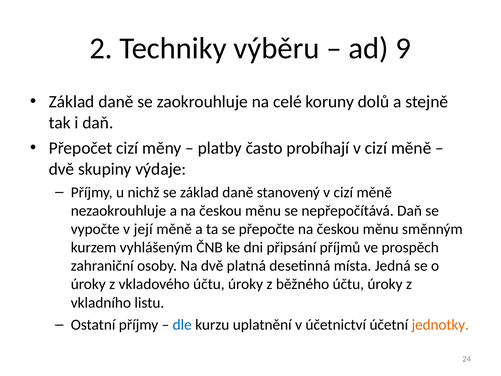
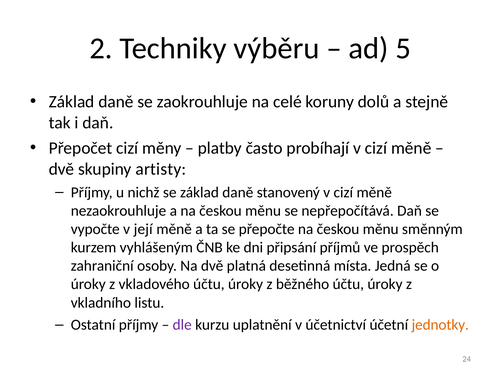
9: 9 -> 5
výdaje: výdaje -> artisty
dle colour: blue -> purple
